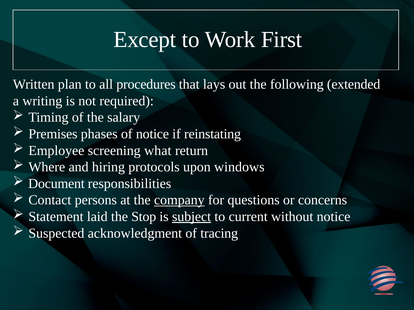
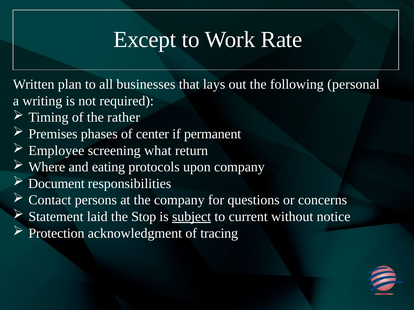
First: First -> Rate
procedures: procedures -> businesses
extended: extended -> personal
salary: salary -> rather
of notice: notice -> center
reinstating: reinstating -> permanent
hiring: hiring -> eating
upon windows: windows -> company
company at (179, 200) underline: present -> none
Suspected: Suspected -> Protection
